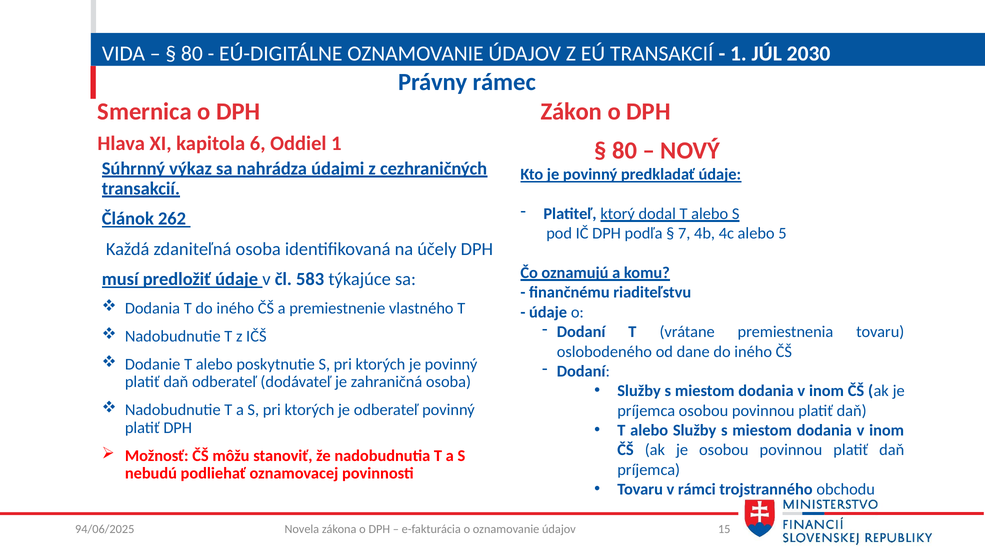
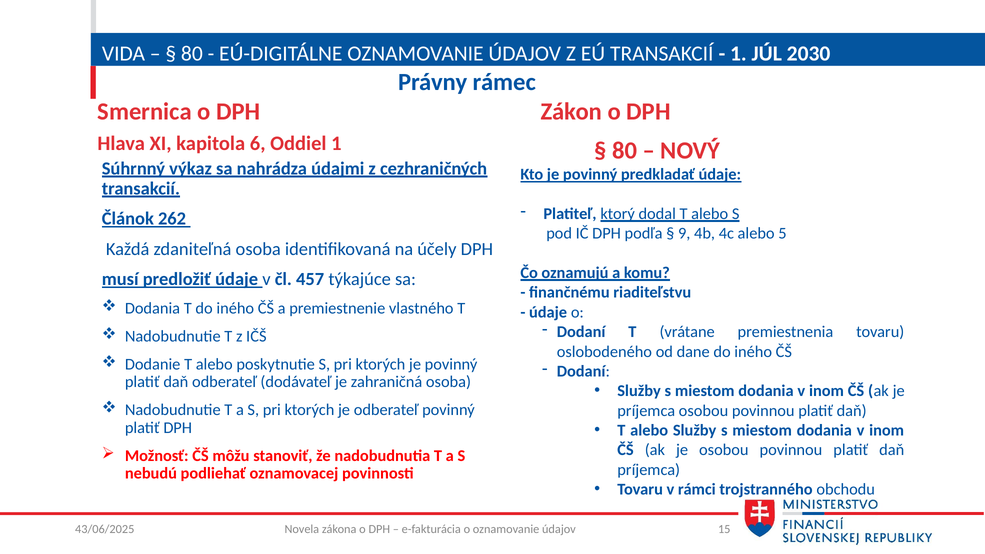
7: 7 -> 9
583: 583 -> 457
94/06/2025: 94/06/2025 -> 43/06/2025
